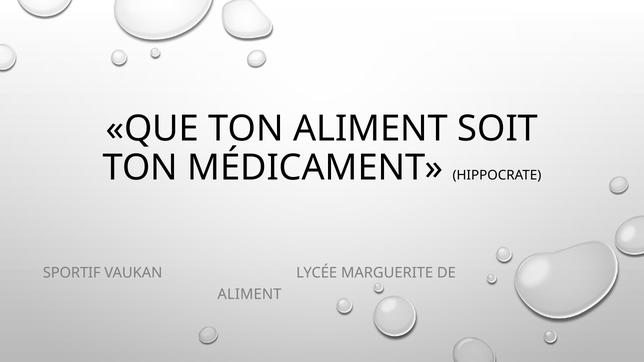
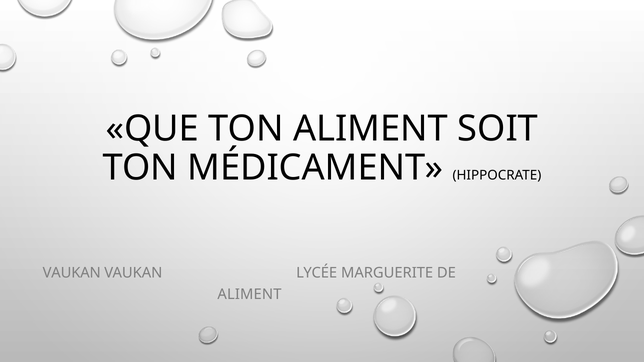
SPORTIF at (72, 273): SPORTIF -> VAUKAN
